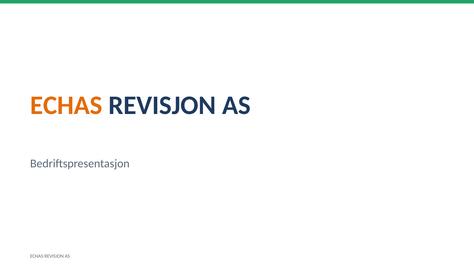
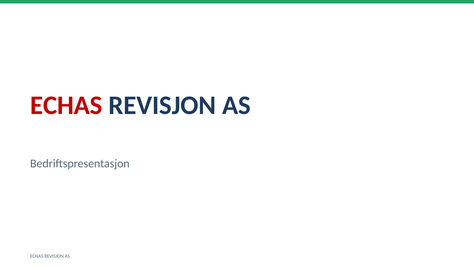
ECHAS at (66, 105) colour: orange -> red
